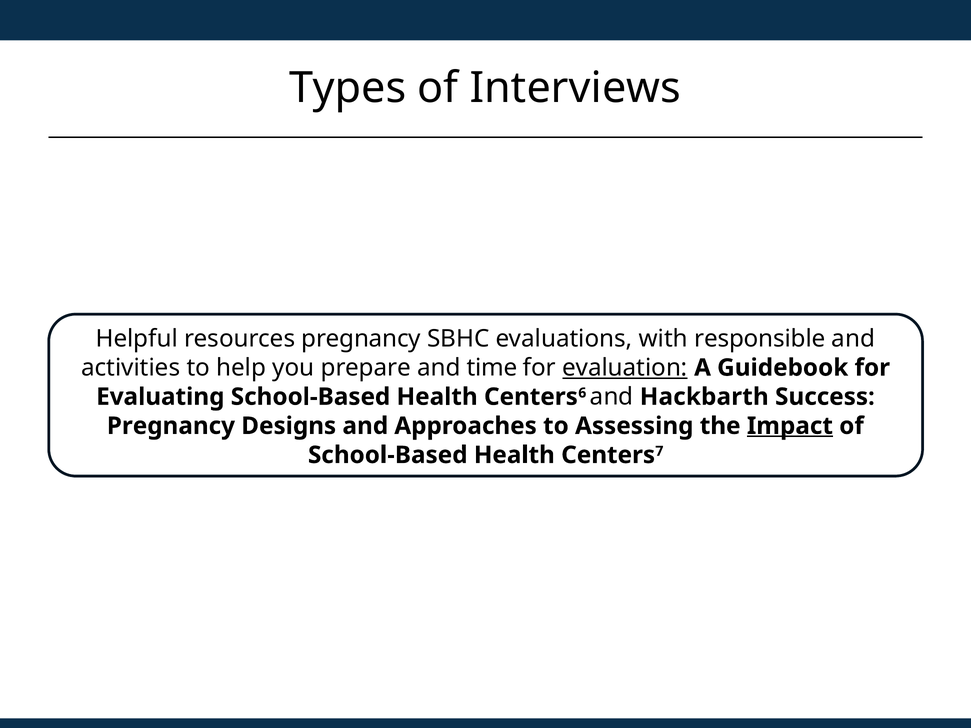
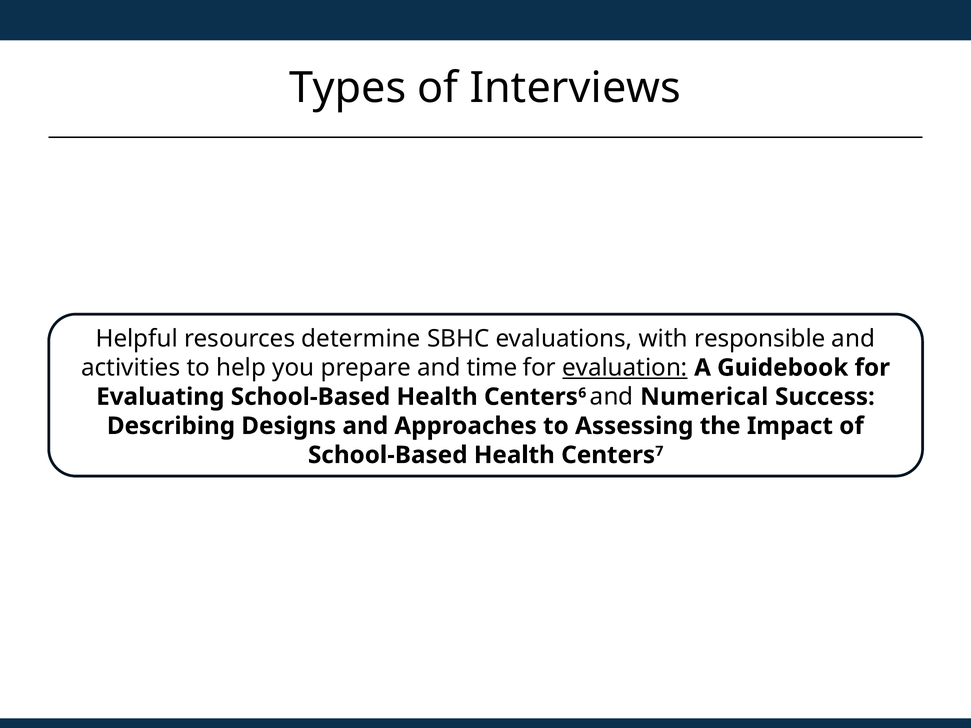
resources pregnancy: pregnancy -> determine
Hackbarth: Hackbarth -> Numerical
Pregnancy at (171, 426): Pregnancy -> Describing
Impact underline: present -> none
